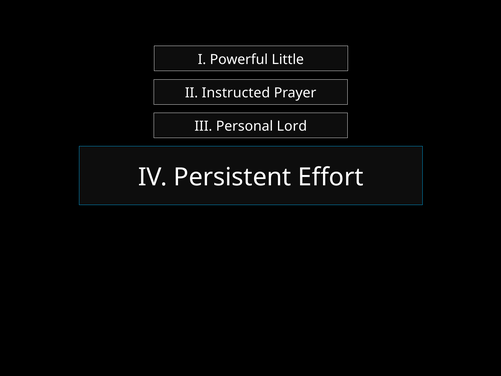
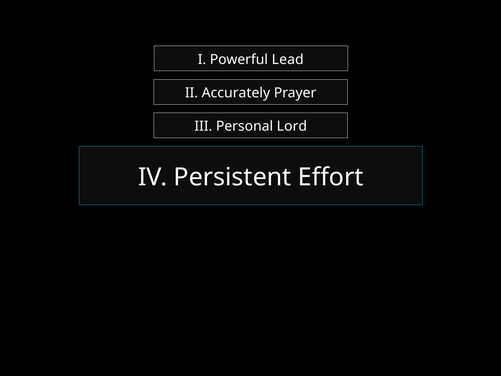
Little: Little -> Lead
Instructed: Instructed -> Accurately
